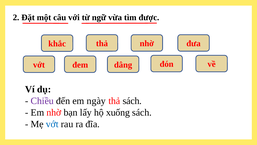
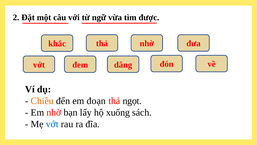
Chiều colour: purple -> orange
ngày: ngày -> đoạn
thả sách: sách -> ngọt
